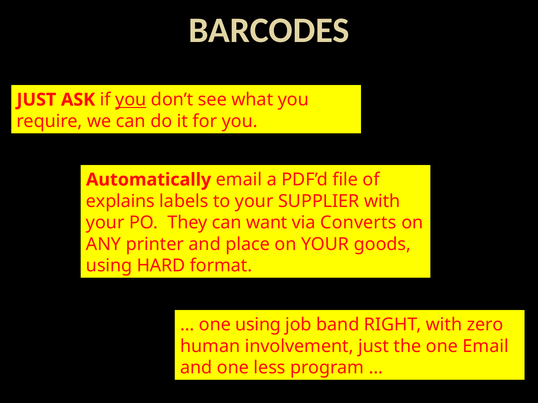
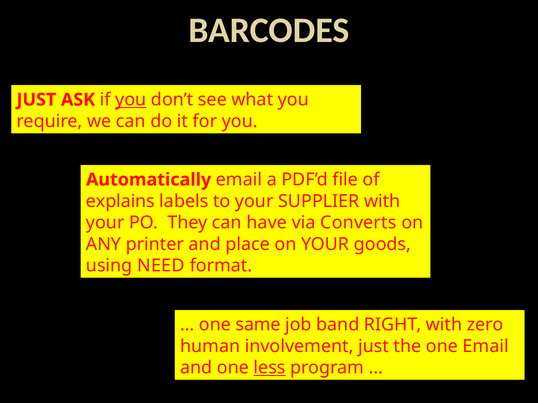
want: want -> have
HARD: HARD -> NEED
one using: using -> same
less underline: none -> present
